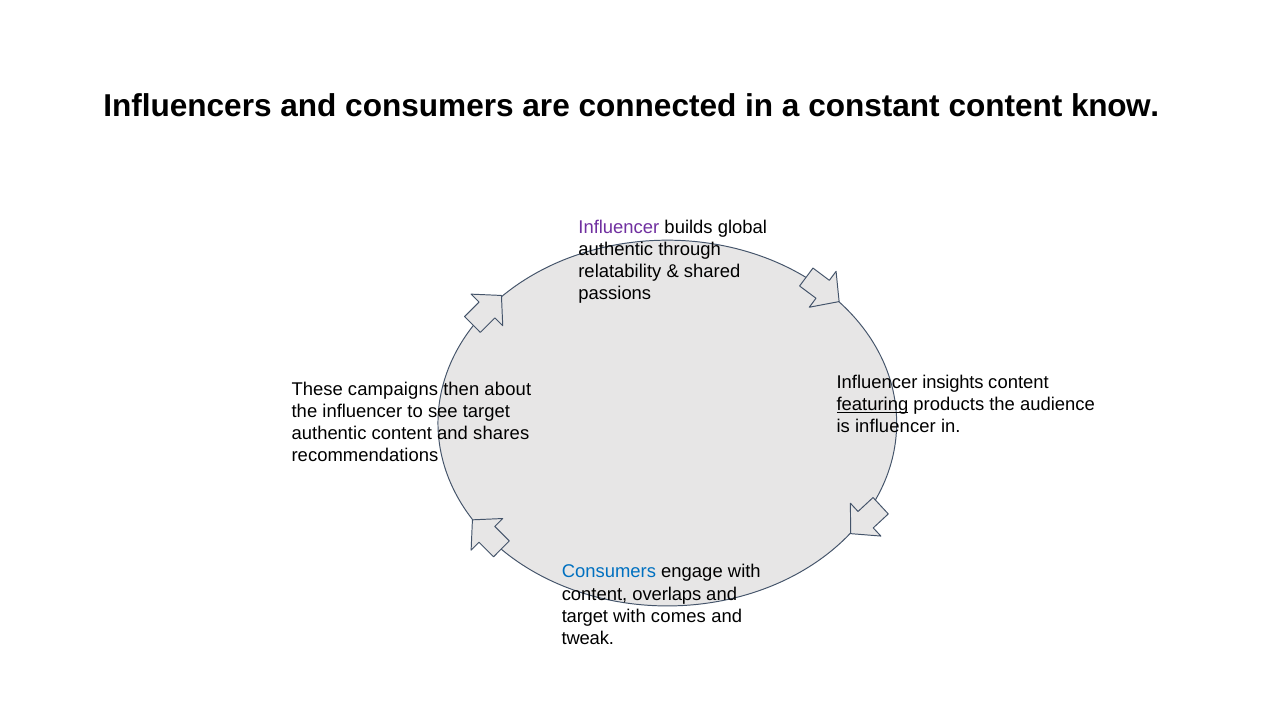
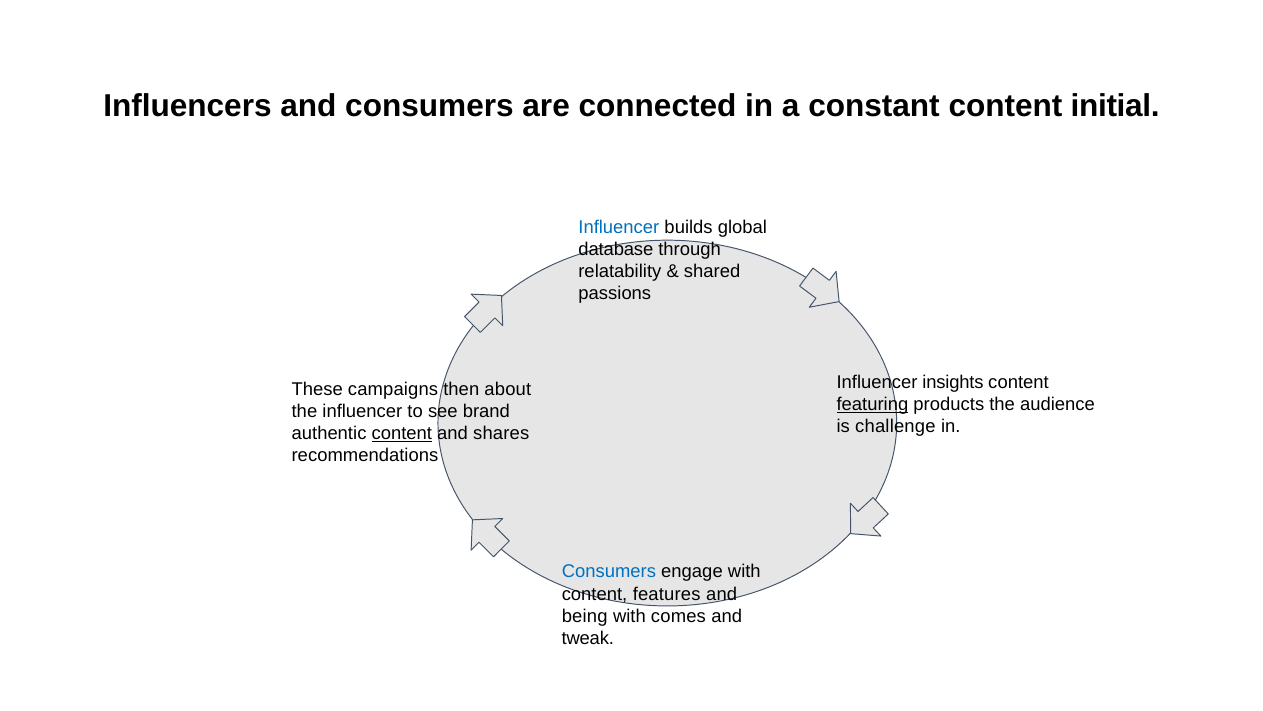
know: know -> initial
Influencer at (619, 227) colour: purple -> blue
authentic at (616, 249): authentic -> database
see target: target -> brand
is influencer: influencer -> challenge
content at (402, 433) underline: none -> present
overlaps: overlaps -> features
target at (585, 616): target -> being
